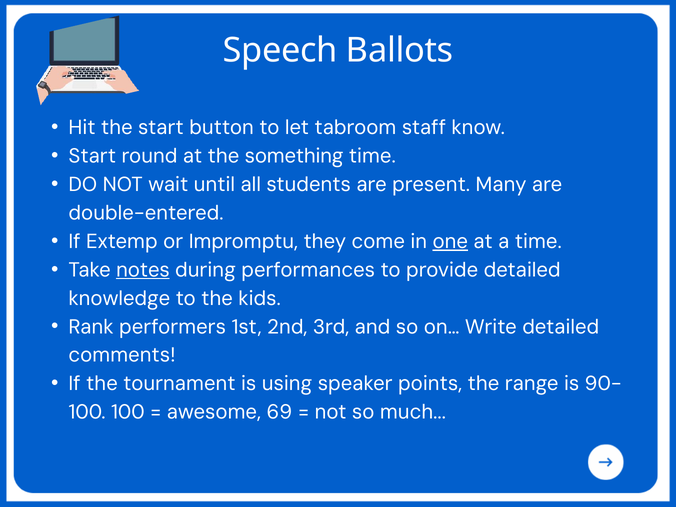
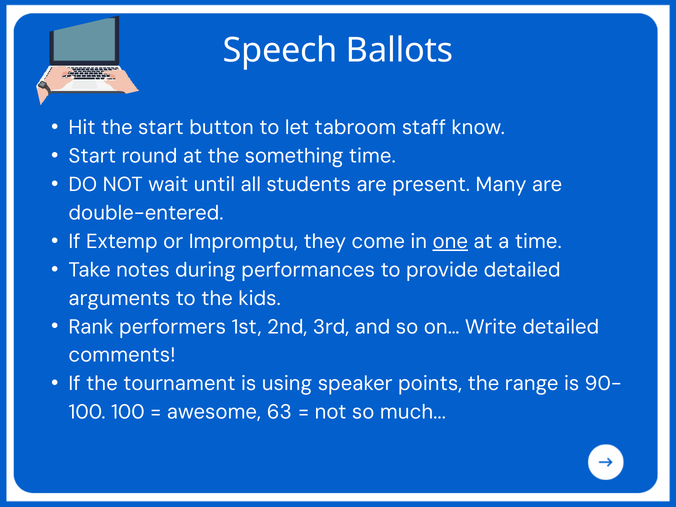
notes underline: present -> none
knowledge: knowledge -> arguments
69: 69 -> 63
